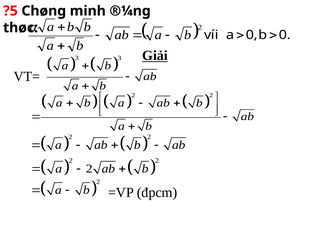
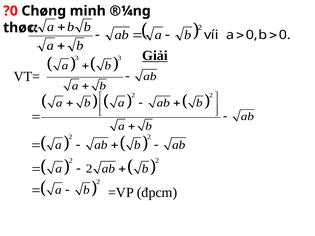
?5: ?5 -> ?0
